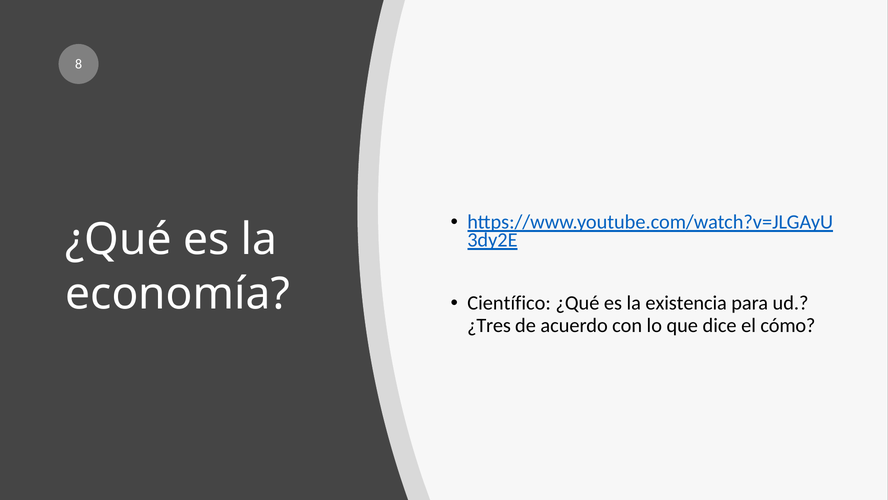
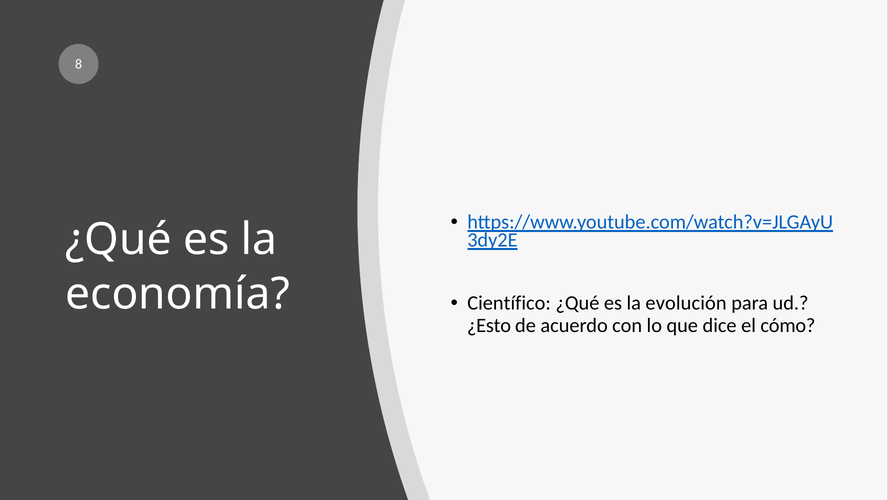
existencia: existencia -> evolución
¿Tres: ¿Tres -> ¿Esto
